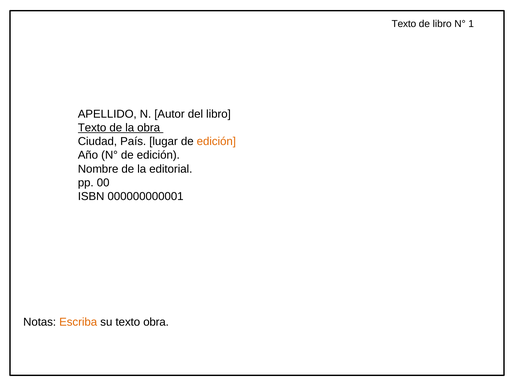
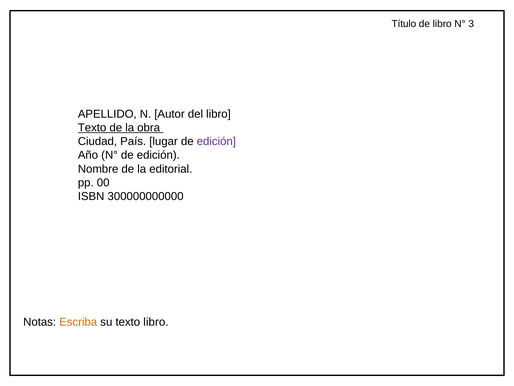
Texto at (404, 24): Texto -> Título
1: 1 -> 3
edición at (216, 141) colour: orange -> purple
000000000001: 000000000001 -> 300000000000
texto obra: obra -> libro
